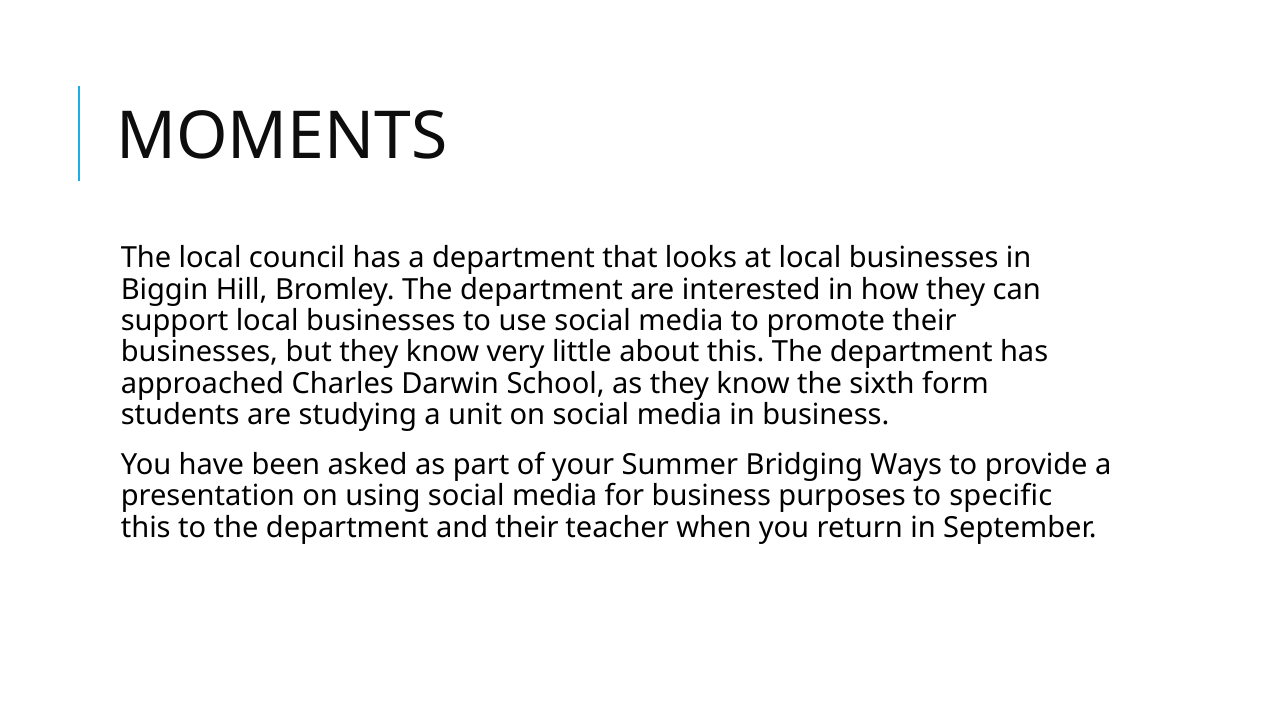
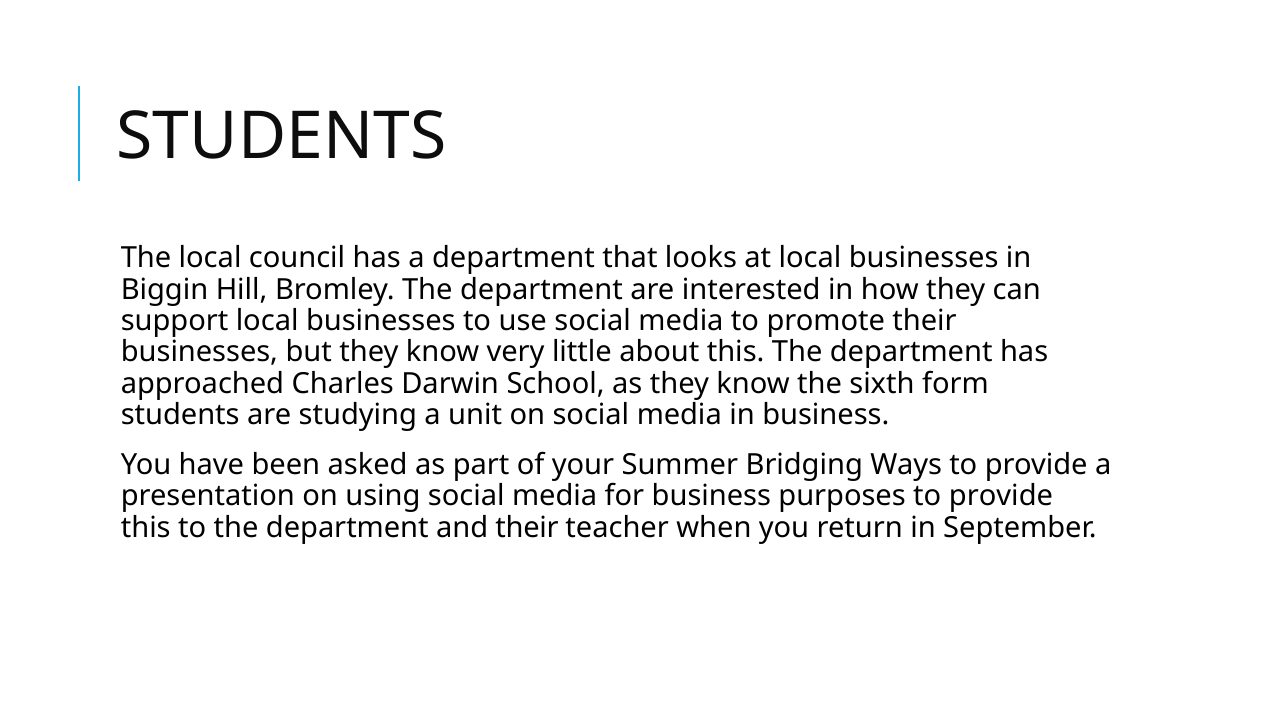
MOMENTS at (282, 136): MOMENTS -> STUDENTS
purposes to specific: specific -> provide
